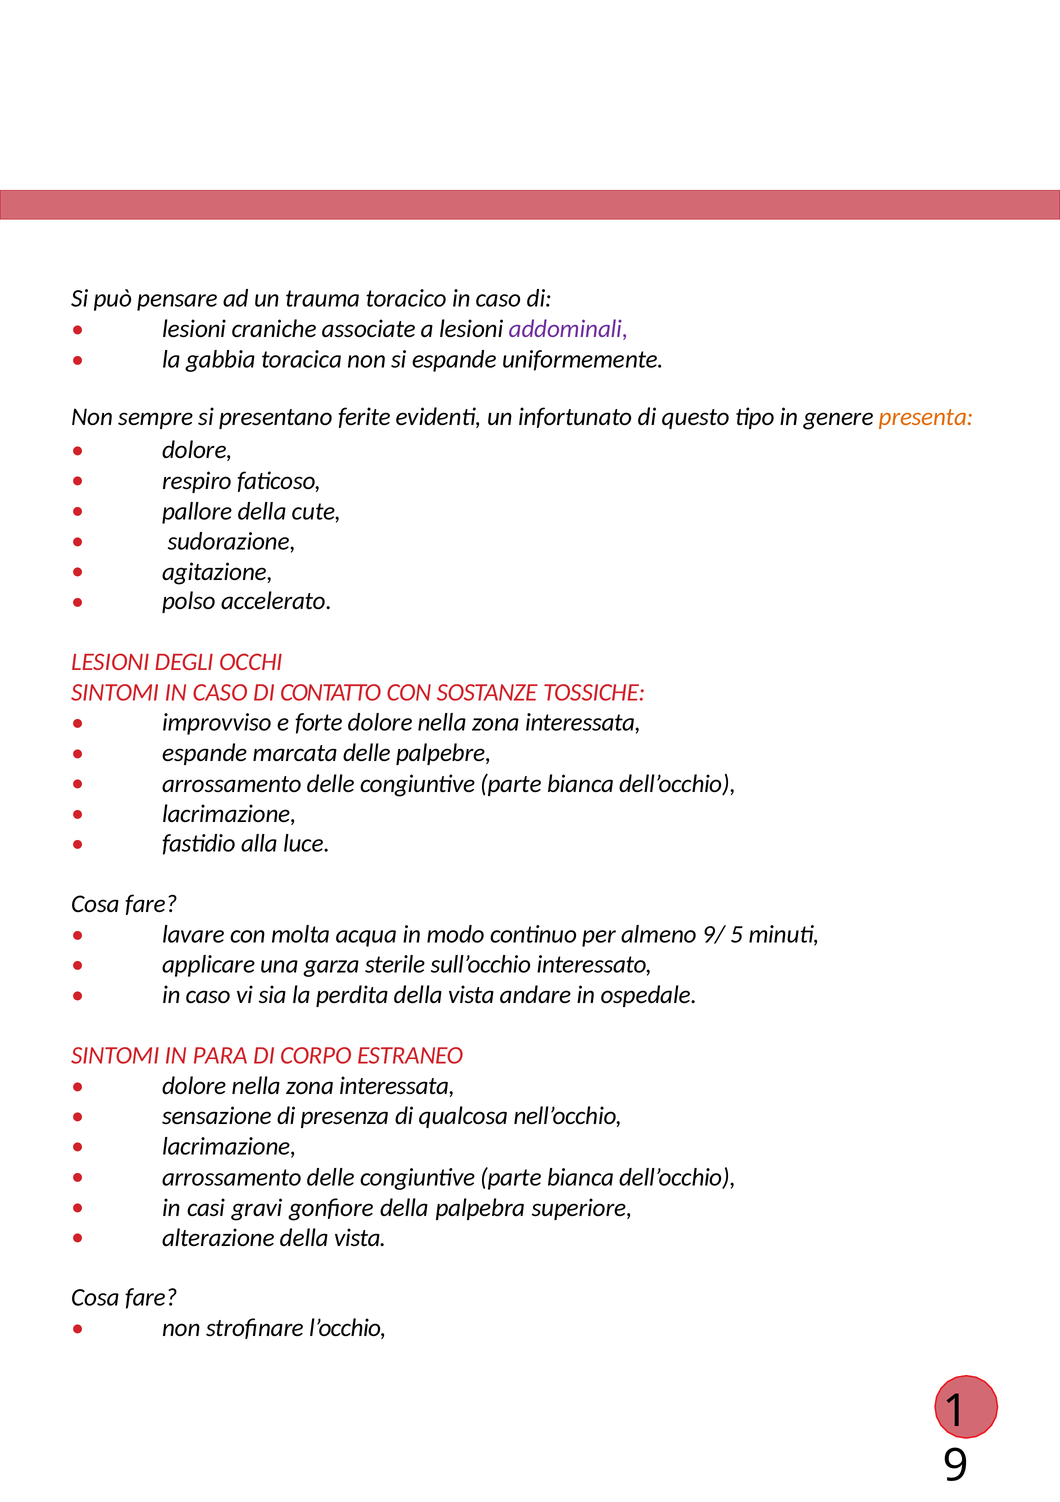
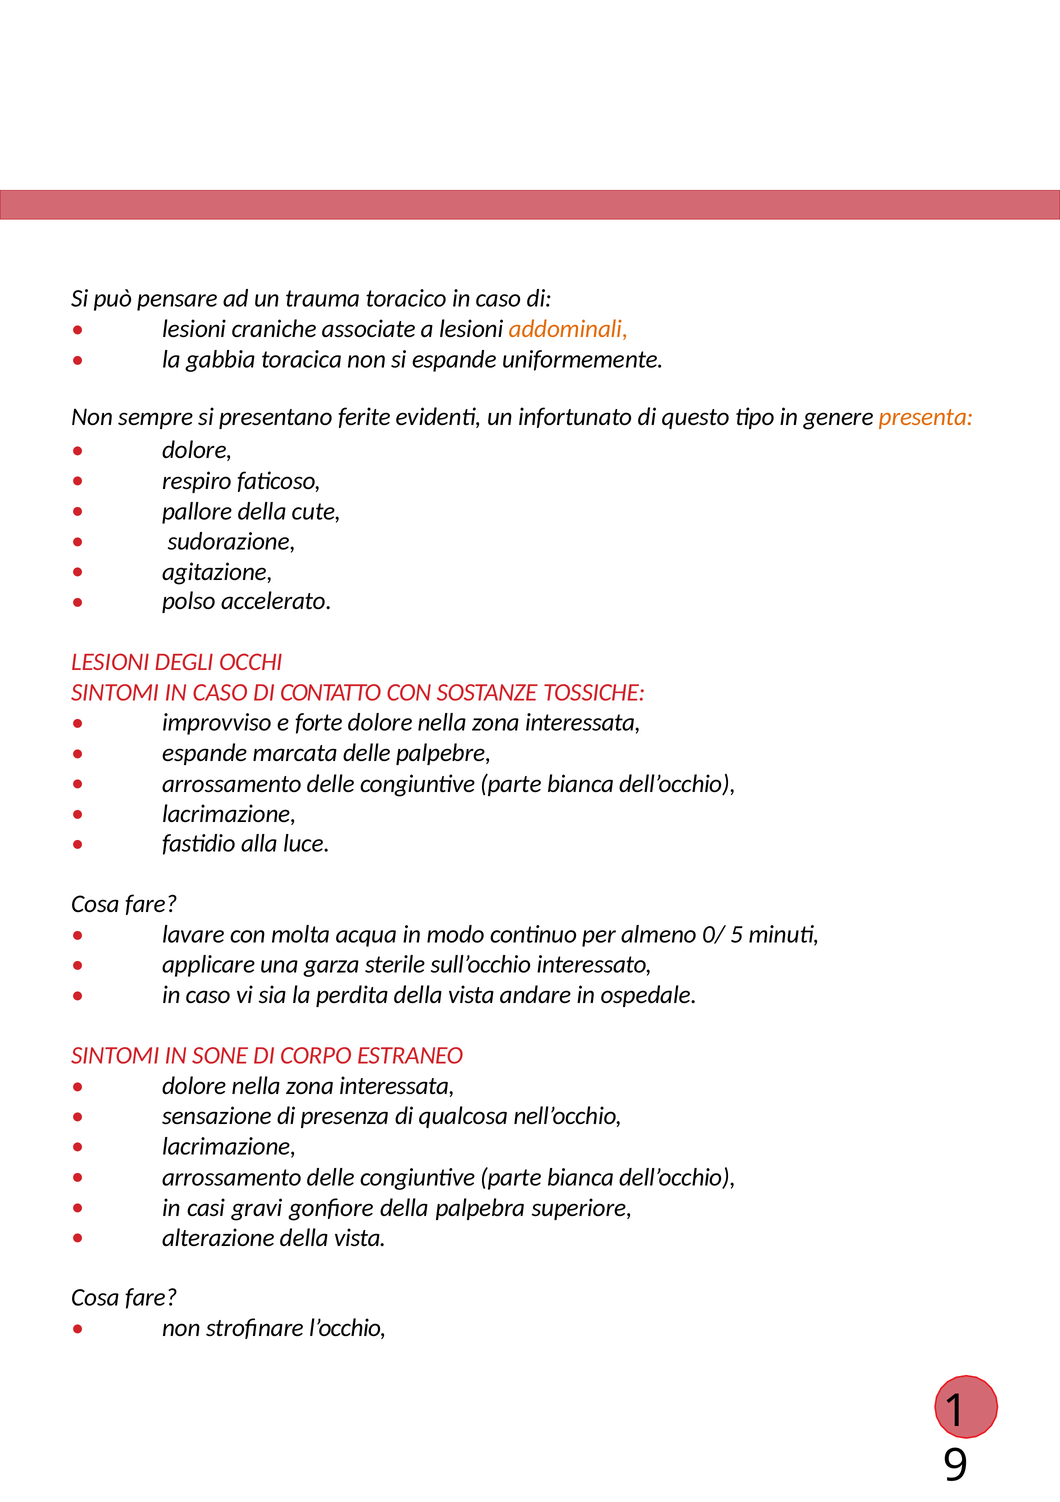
addominali colour: purple -> orange
9/: 9/ -> 0/
PARA: PARA -> SONE
